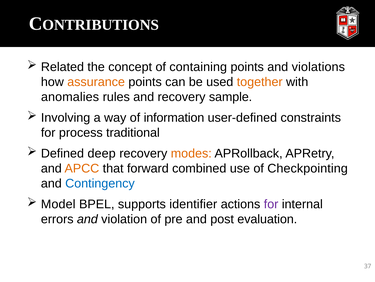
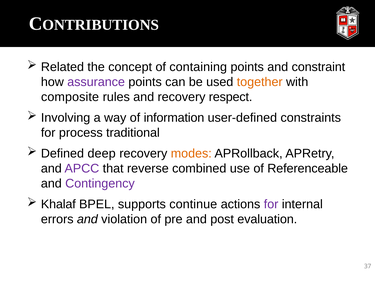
violations: violations -> constraint
assurance colour: orange -> purple
anomalies: anomalies -> composite
sample: sample -> respect
APCC colour: orange -> purple
forward: forward -> reverse
Checkpointing: Checkpointing -> Referenceable
Contingency colour: blue -> purple
Model: Model -> Khalaf
identifier: identifier -> continue
